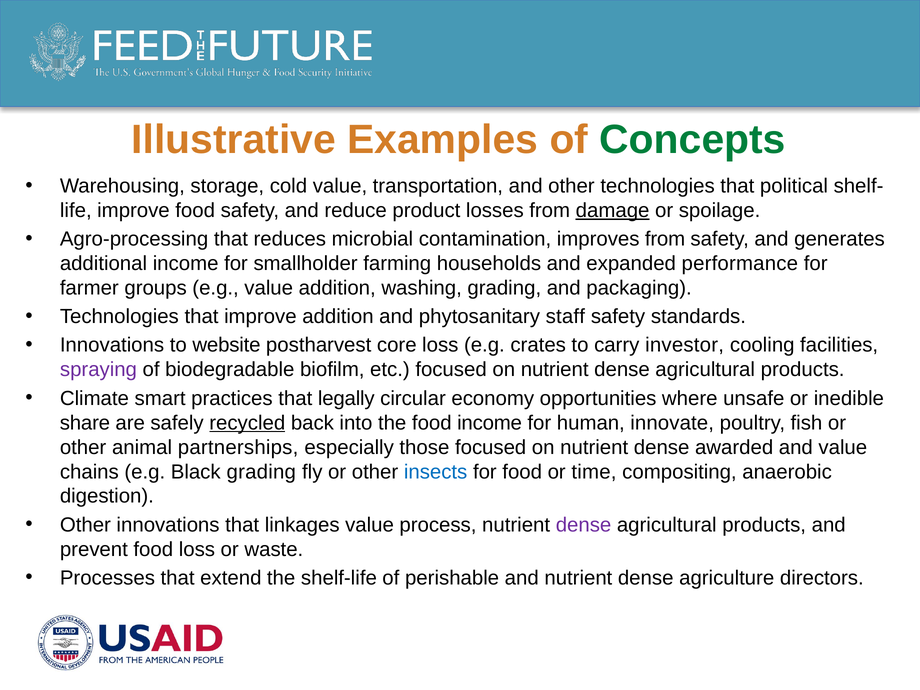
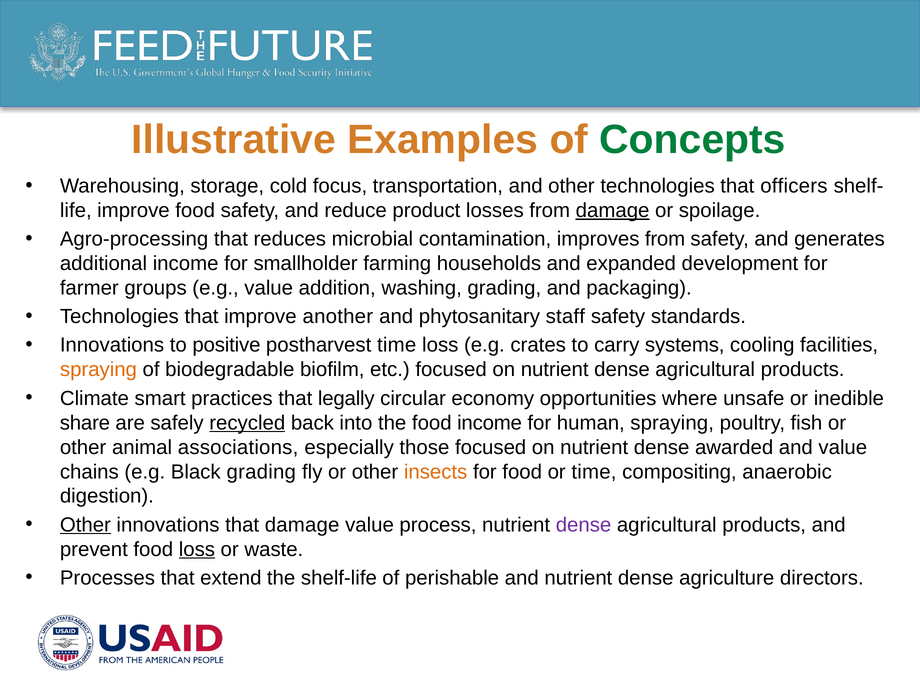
cold value: value -> focus
political: political -> officers
performance: performance -> development
improve addition: addition -> another
website: website -> positive
postharvest core: core -> time
investor: investor -> systems
spraying at (98, 370) colour: purple -> orange
human innovate: innovate -> spraying
partnerships: partnerships -> associations
insects colour: blue -> orange
Other at (85, 525) underline: none -> present
that linkages: linkages -> damage
loss at (197, 549) underline: none -> present
